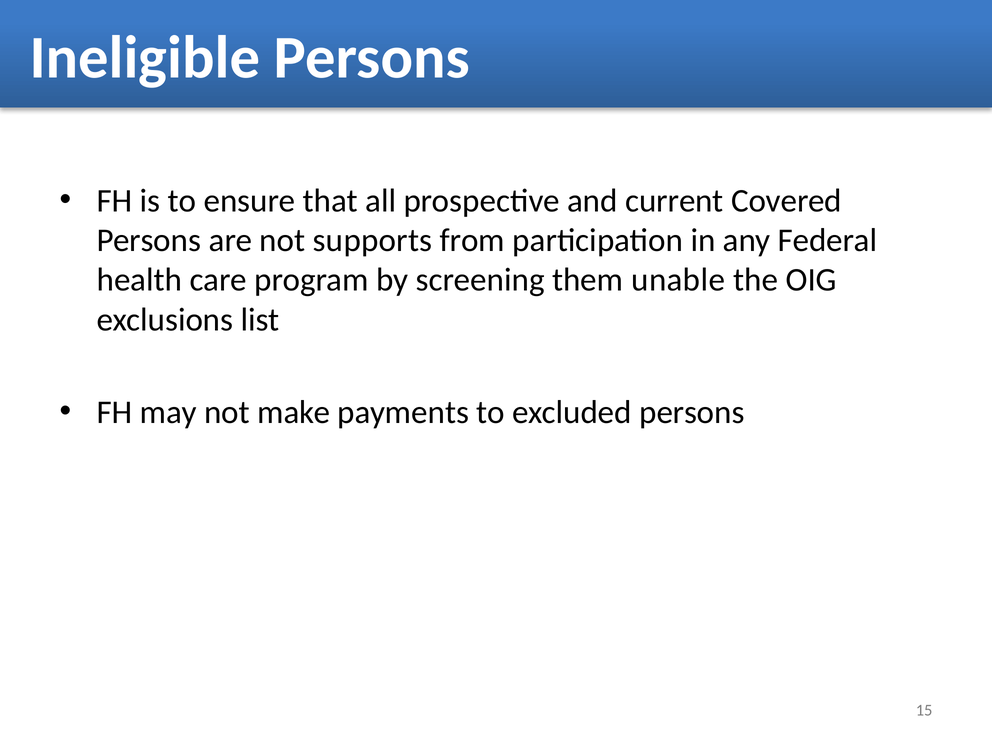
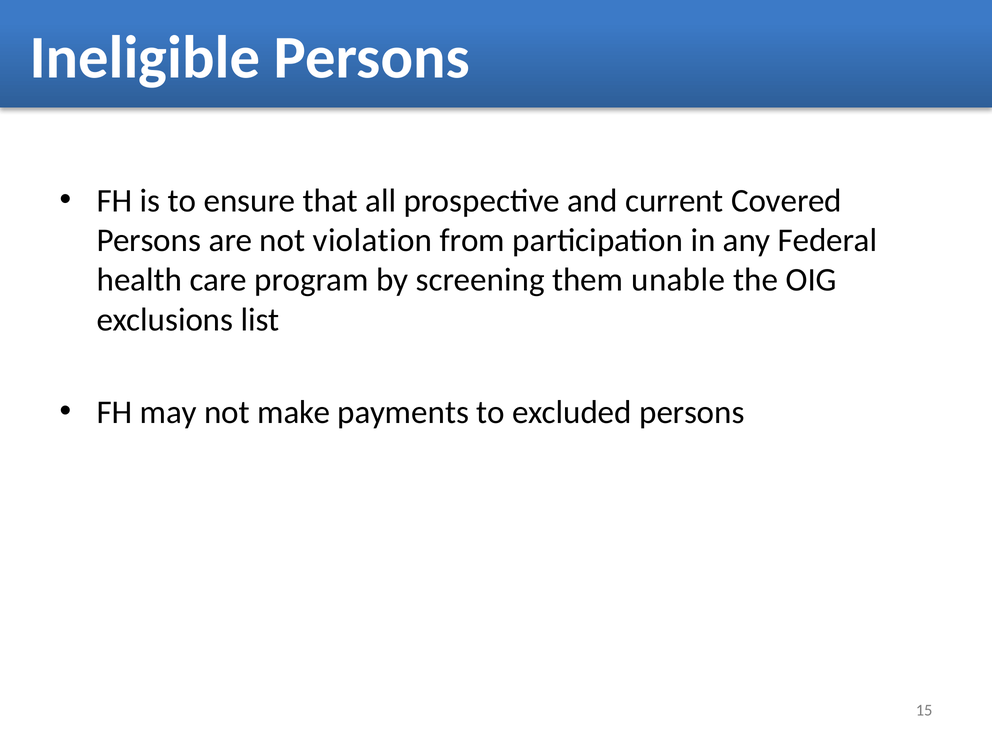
supports: supports -> violation
